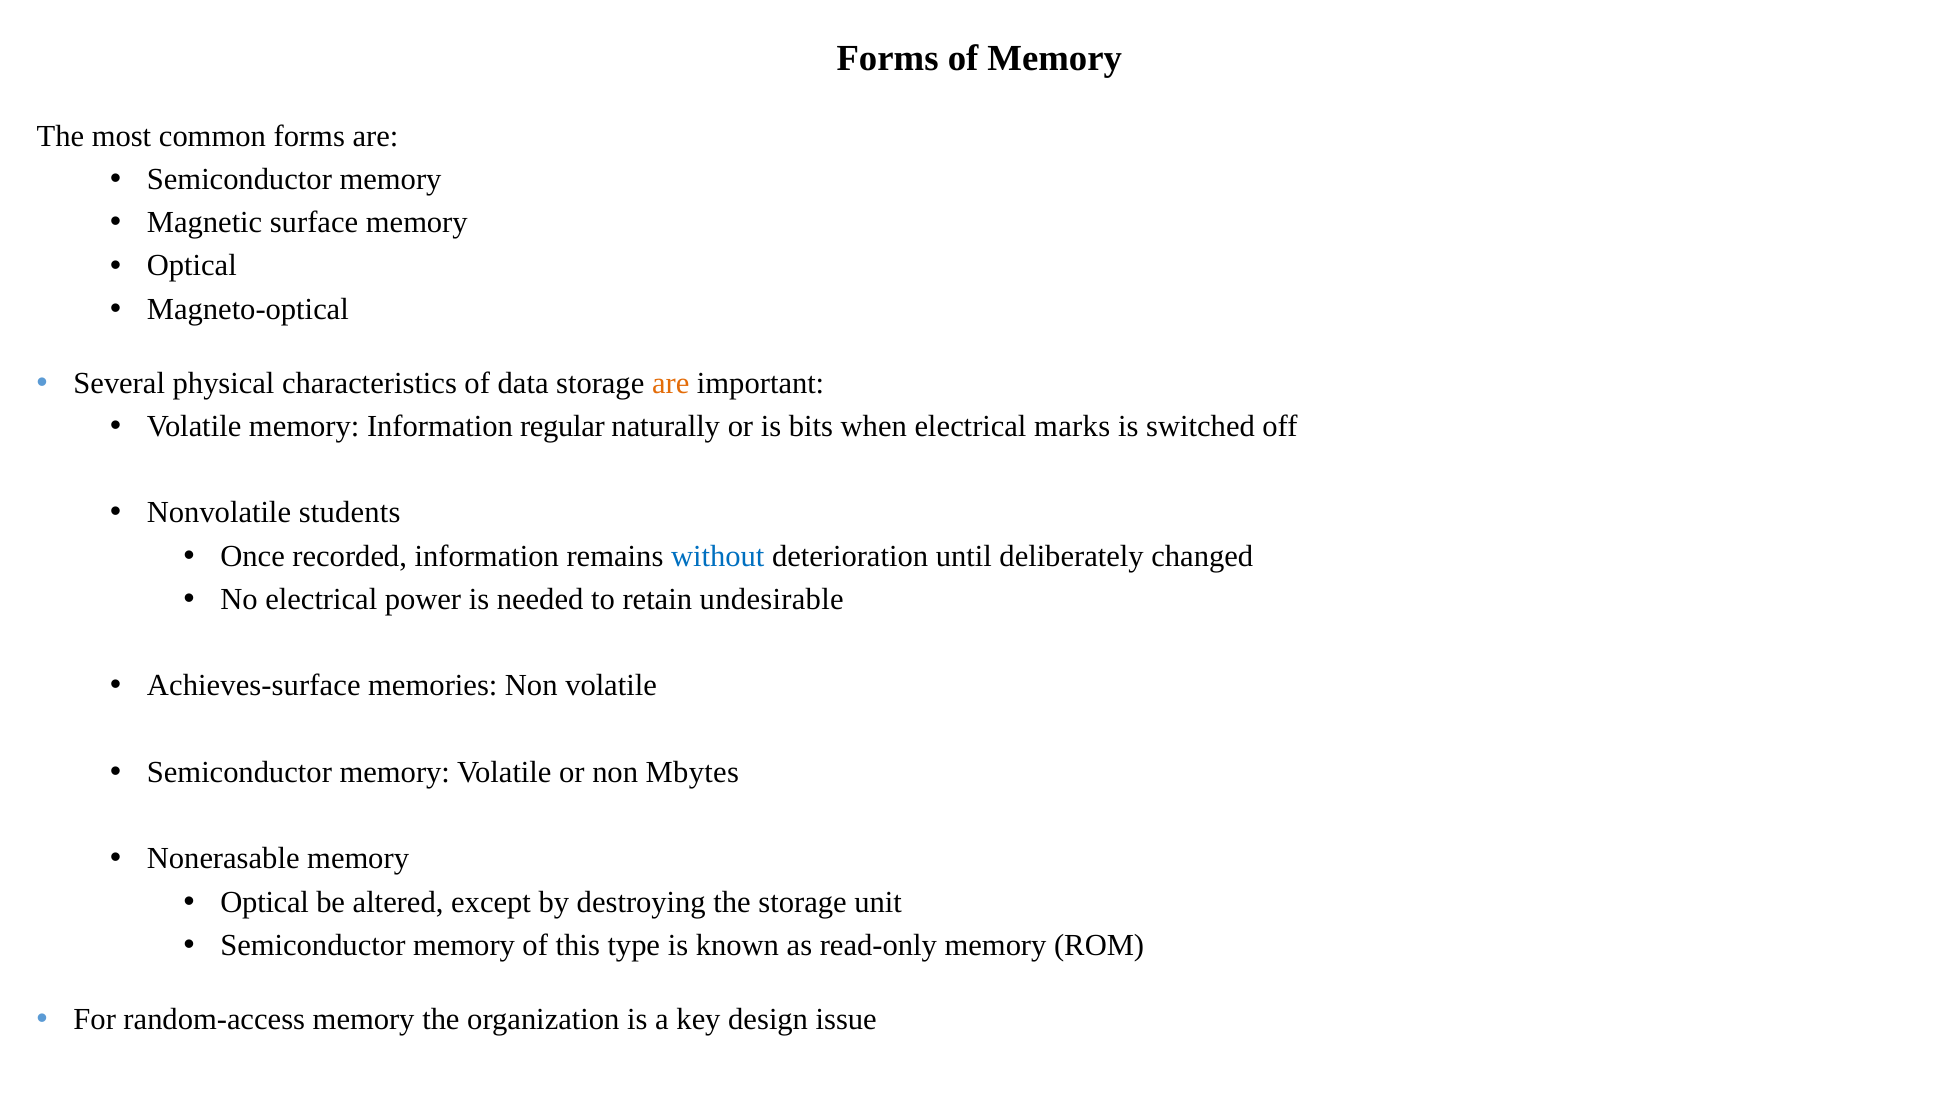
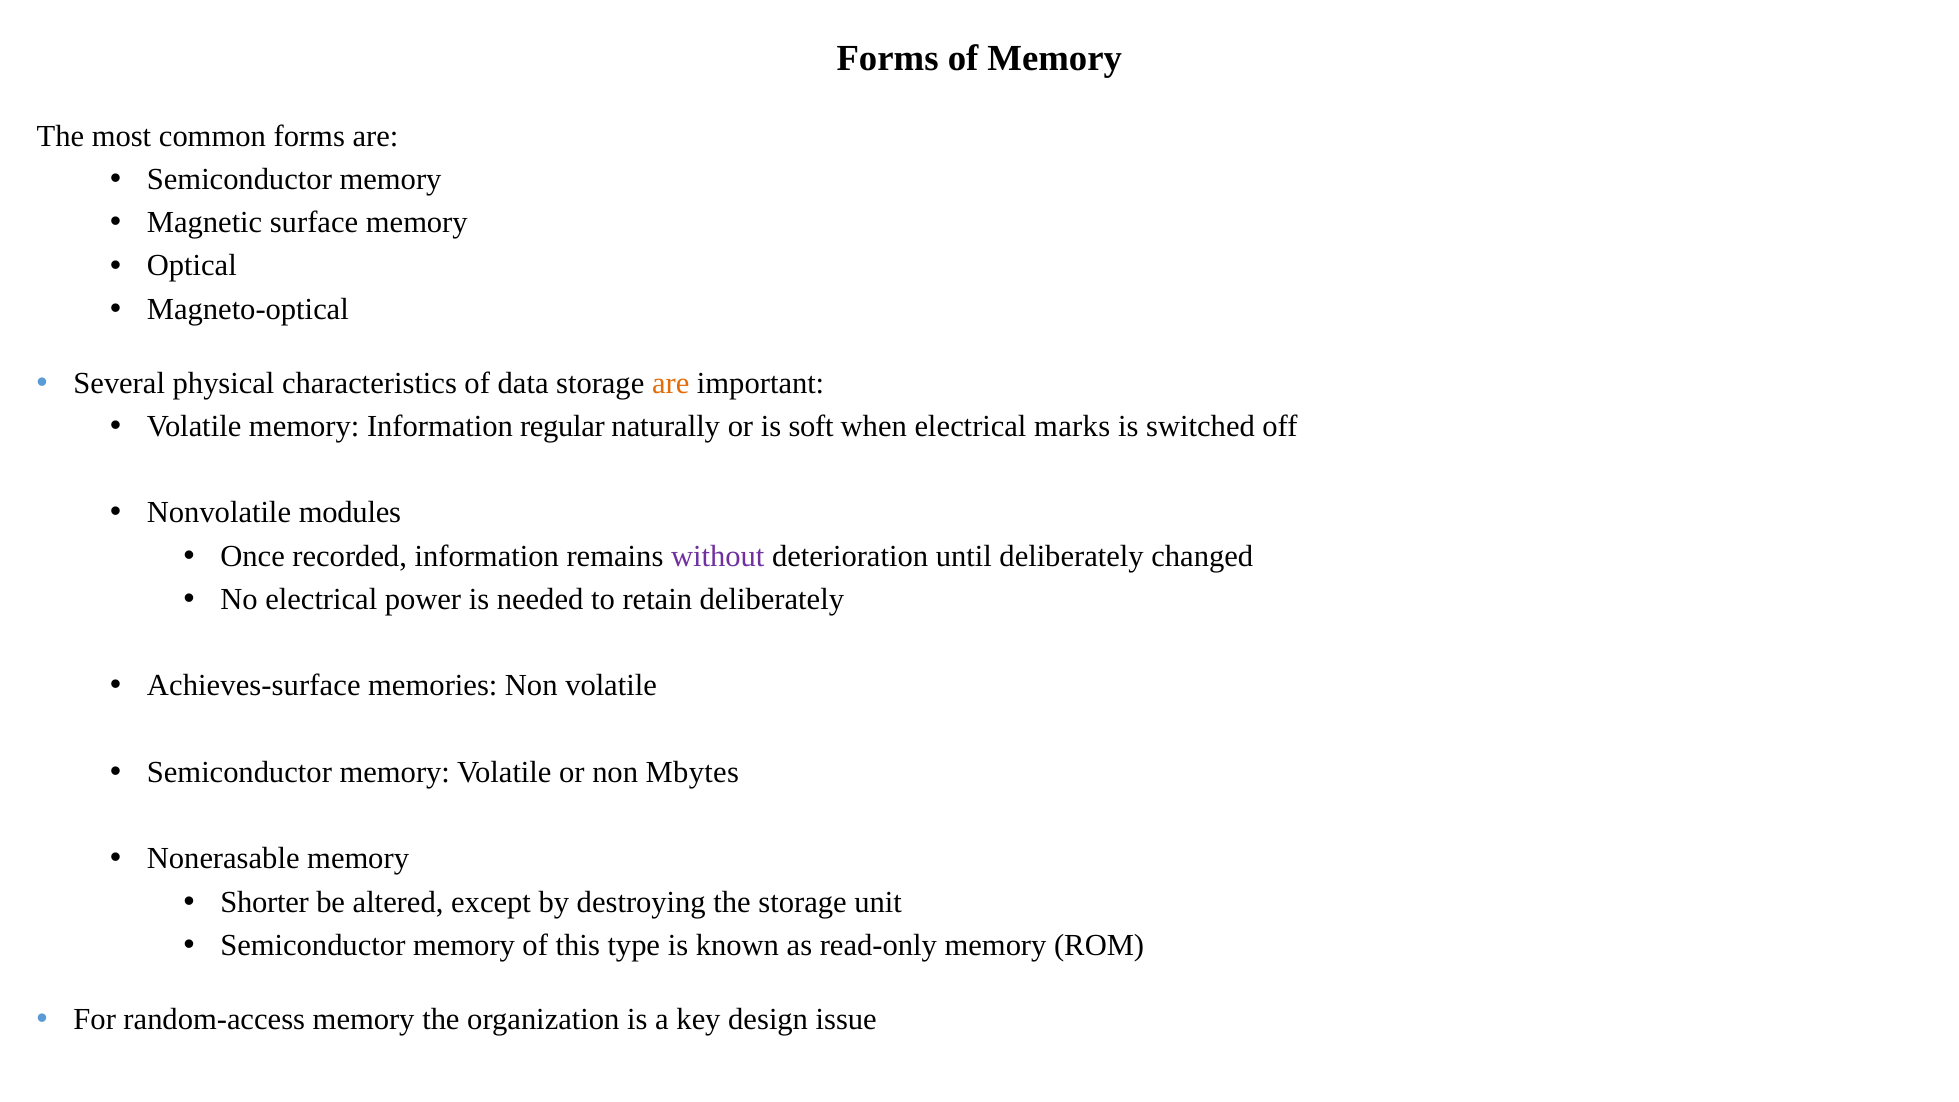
bits: bits -> soft
students: students -> modules
without colour: blue -> purple
retain undesirable: undesirable -> deliberately
Optical at (265, 902): Optical -> Shorter
